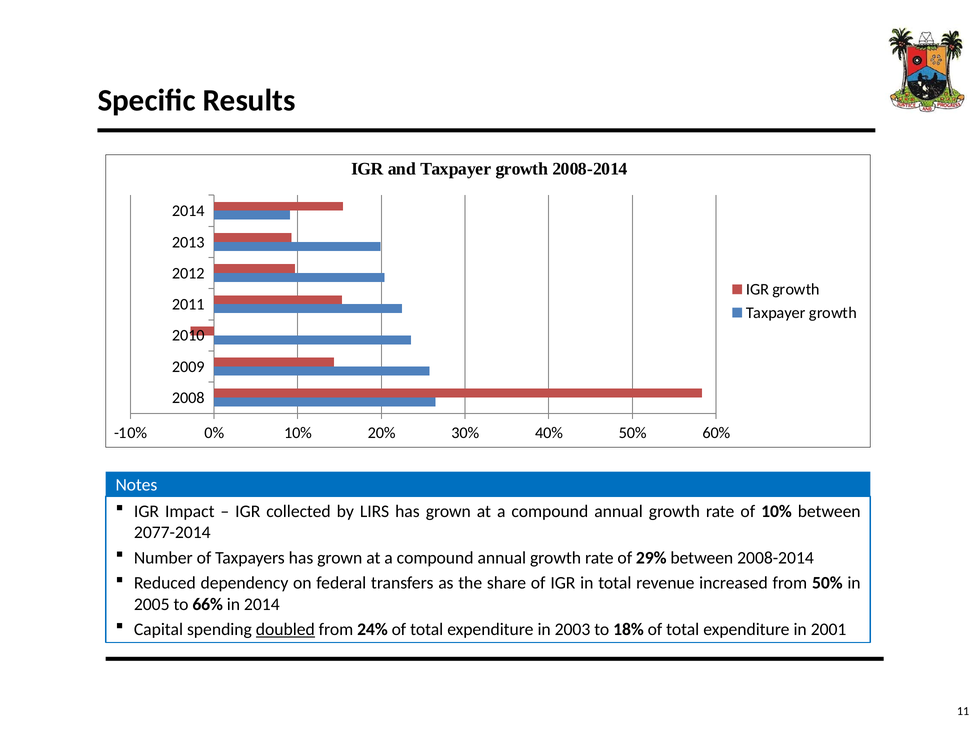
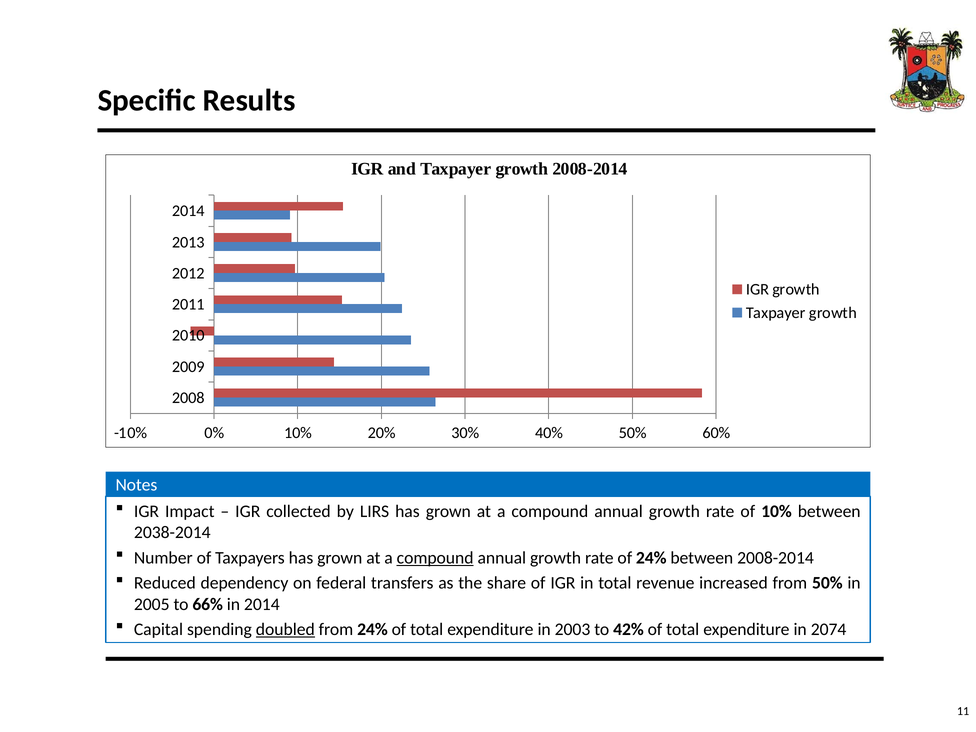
2077-2014: 2077-2014 -> 2038-2014
compound at (435, 558) underline: none -> present
of 29%: 29% -> 24%
18%: 18% -> 42%
2001: 2001 -> 2074
